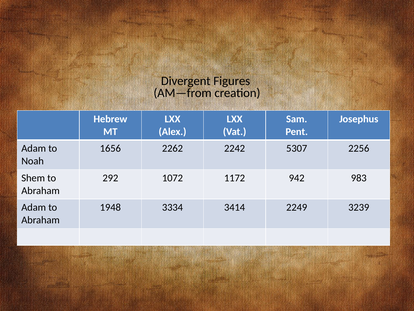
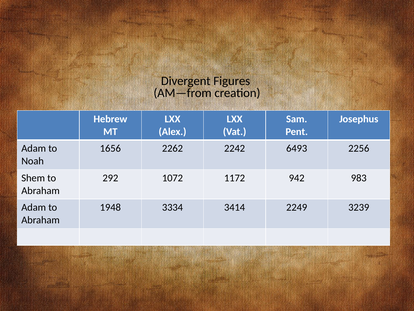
5307: 5307 -> 6493
